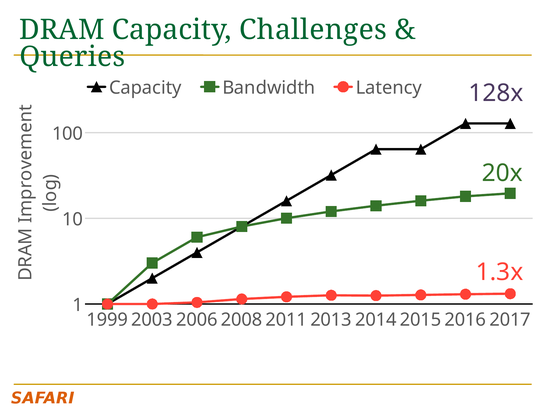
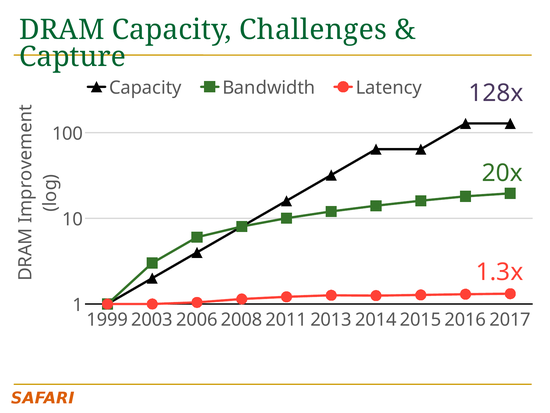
Queries: Queries -> Capture
